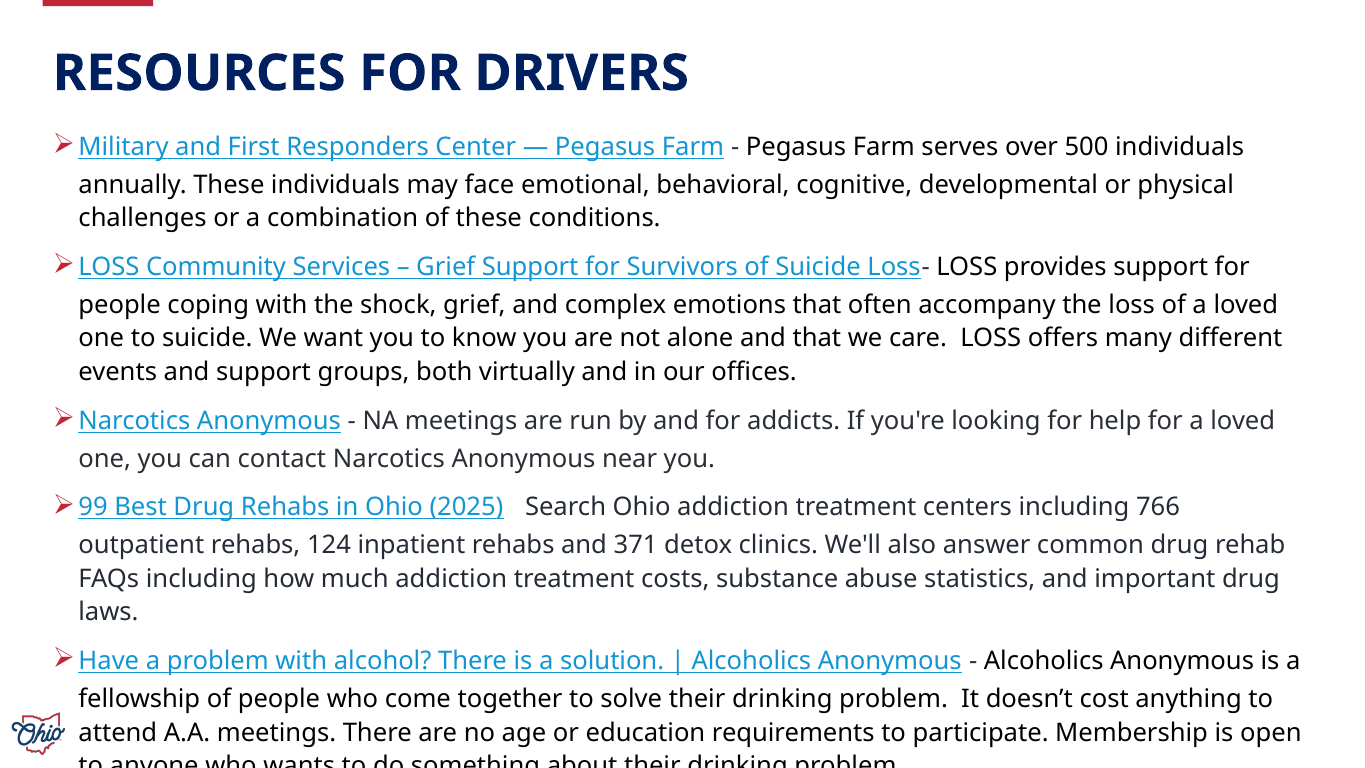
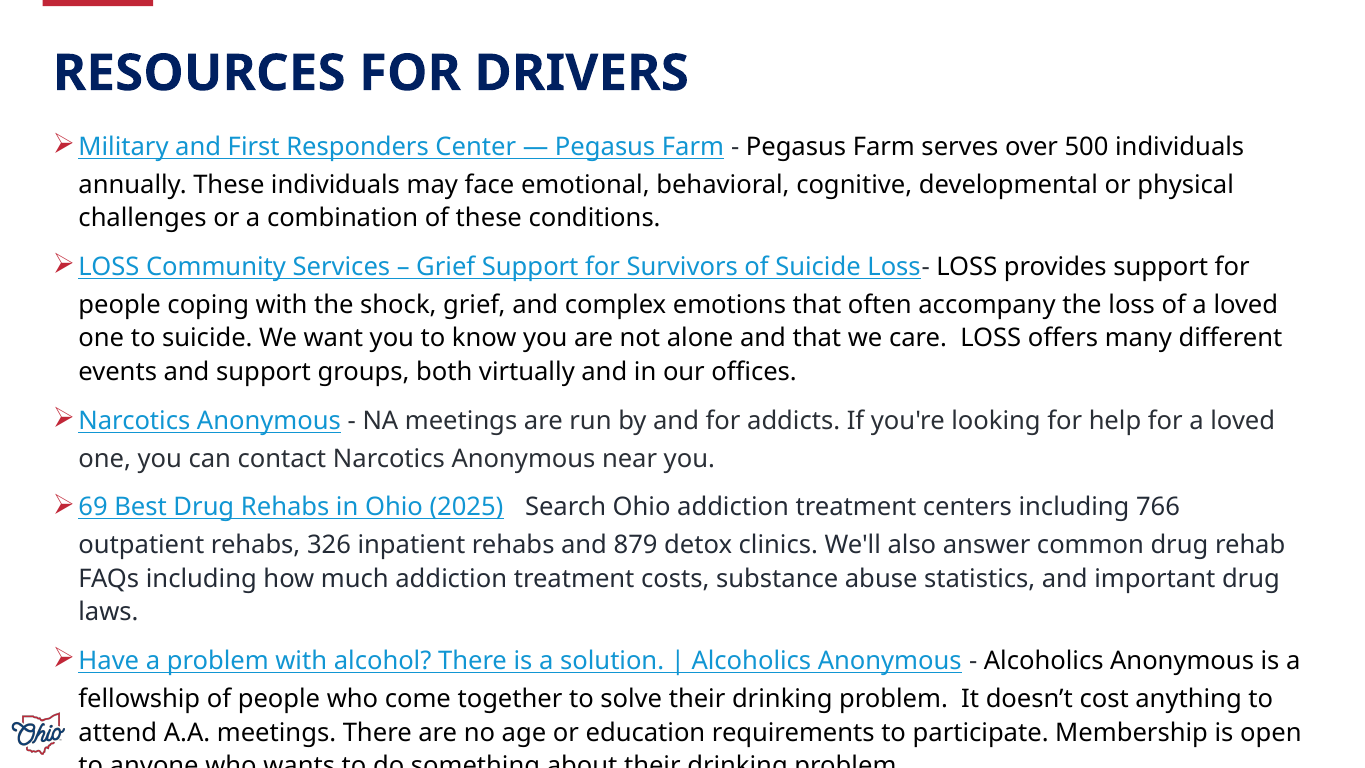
99: 99 -> 69
124: 124 -> 326
371: 371 -> 879
